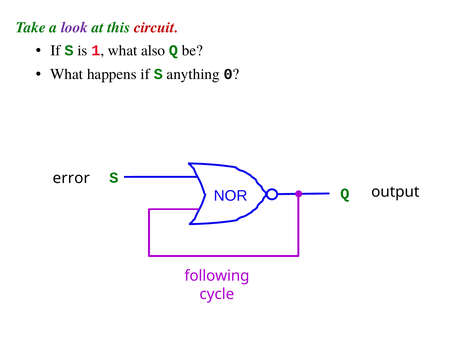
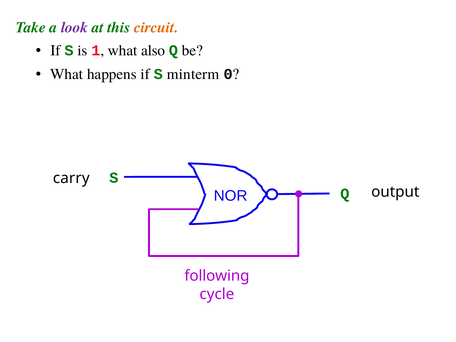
circuit colour: red -> orange
anything: anything -> minterm
error: error -> carry
